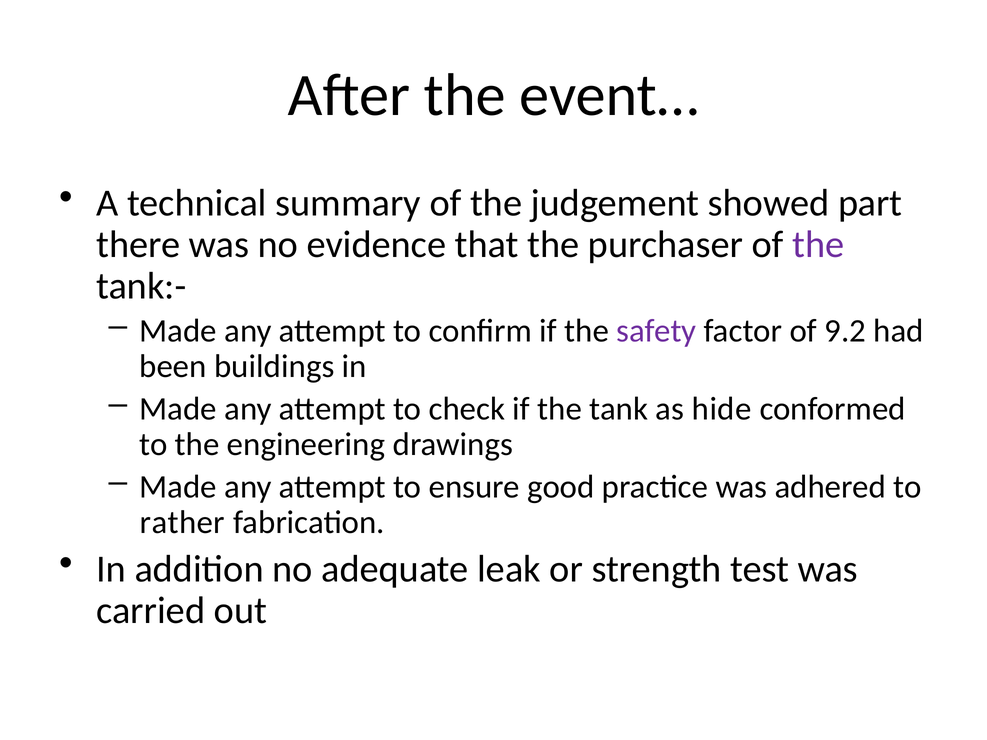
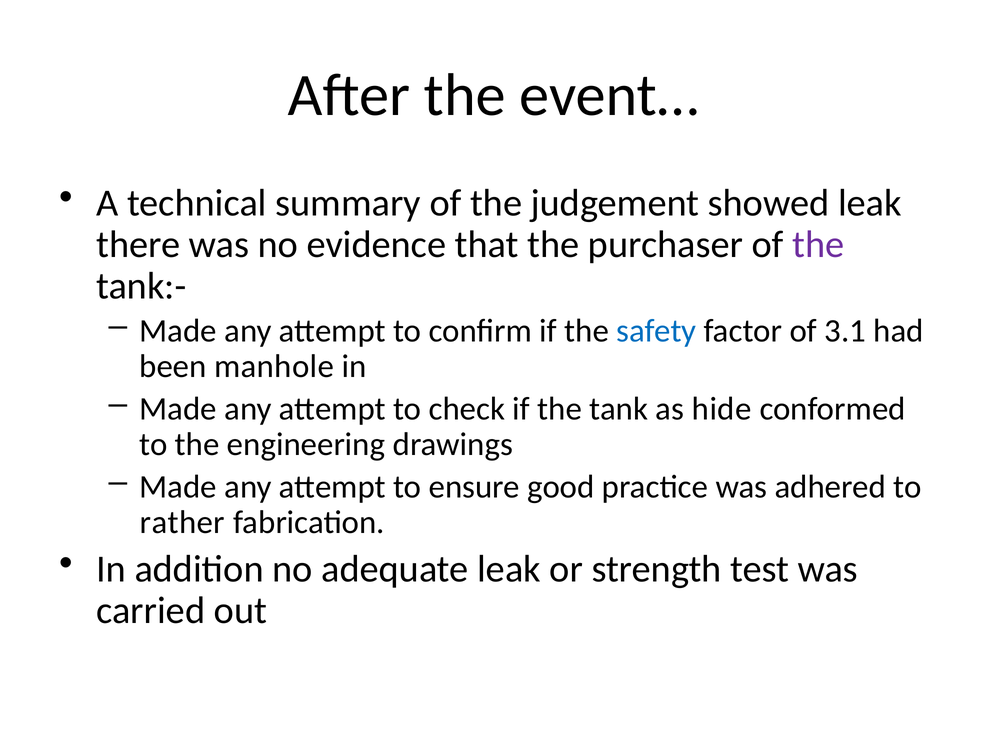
showed part: part -> leak
safety colour: purple -> blue
9.2: 9.2 -> 3.1
buildings: buildings -> manhole
